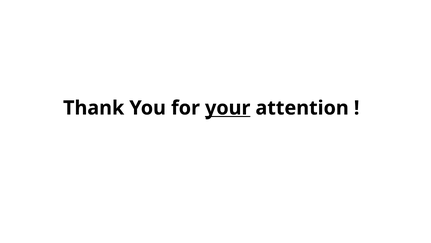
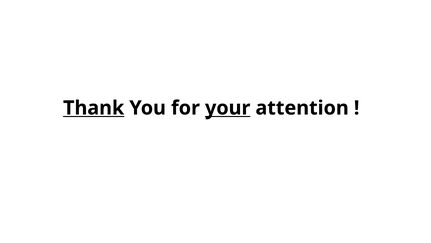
Thank underline: none -> present
